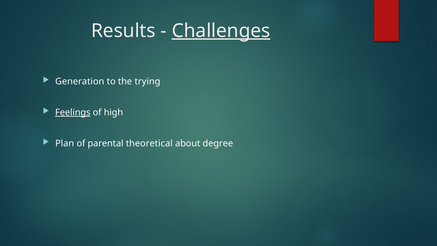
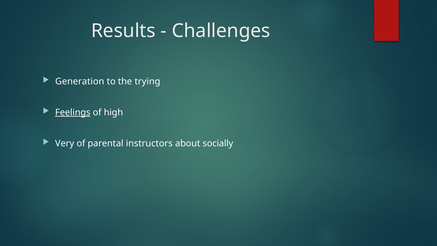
Challenges underline: present -> none
Plan: Plan -> Very
theoretical: theoretical -> instructors
degree: degree -> socially
